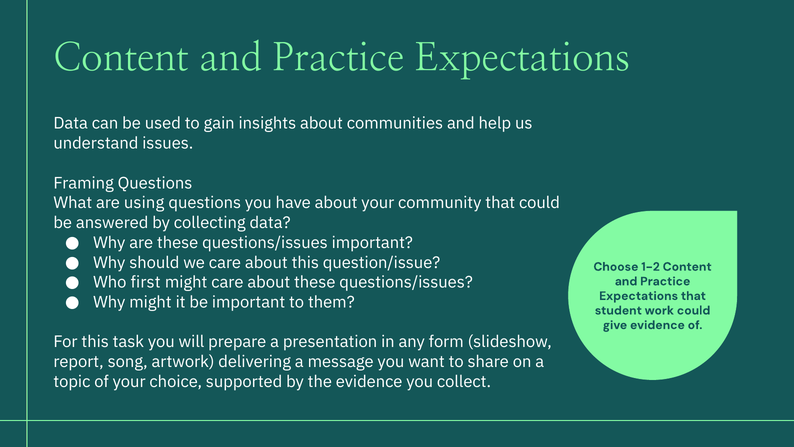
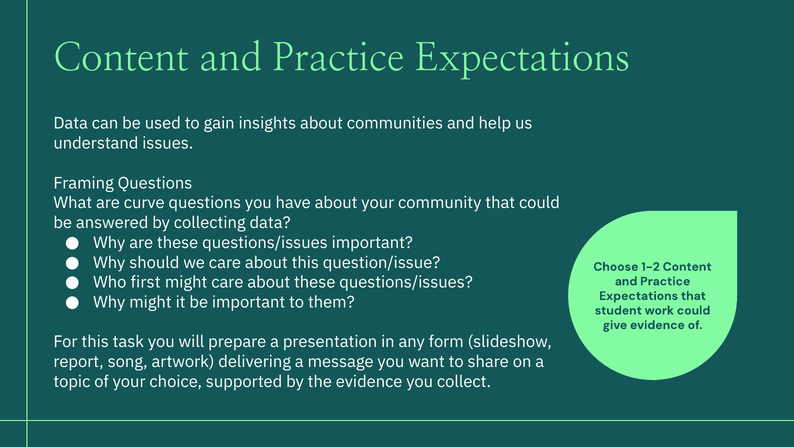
using: using -> curve
